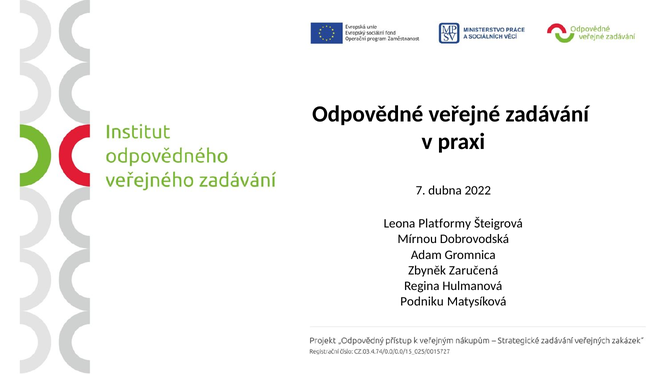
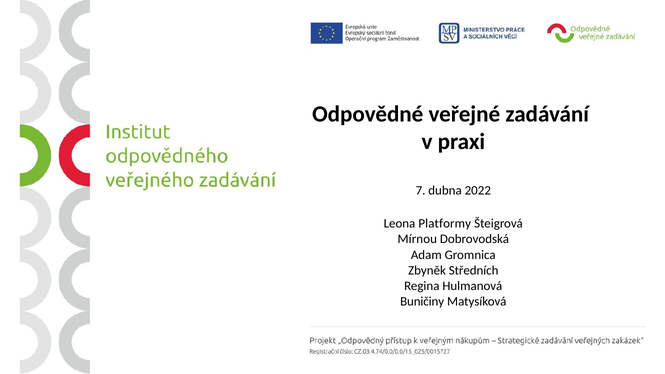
Zaručená: Zaručená -> Středních
Podniku: Podniku -> Buničiny
